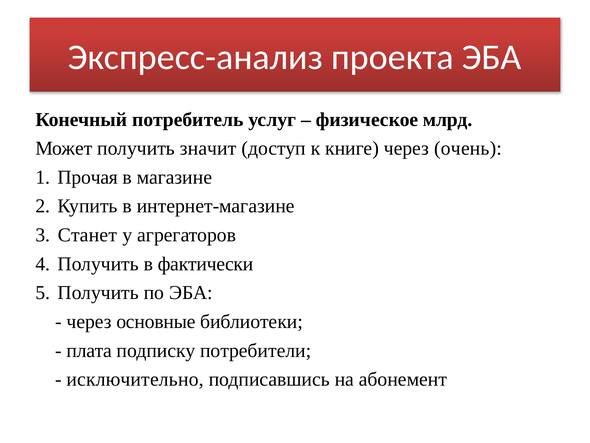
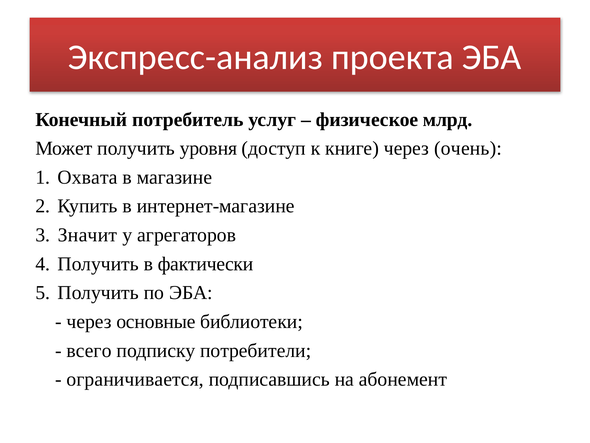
значит: значит -> уровня
Прочая: Прочая -> Охвата
Станет: Станет -> Значит
плата: плата -> всего
исключительно: исключительно -> ограничивается
